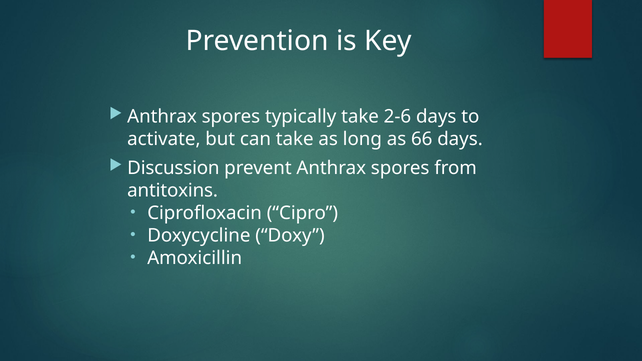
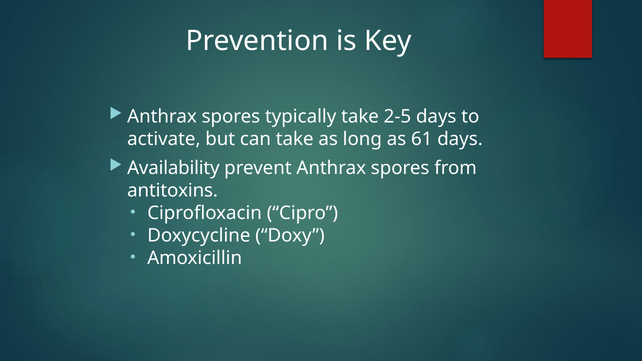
2-6: 2-6 -> 2-5
66: 66 -> 61
Discussion: Discussion -> Availability
